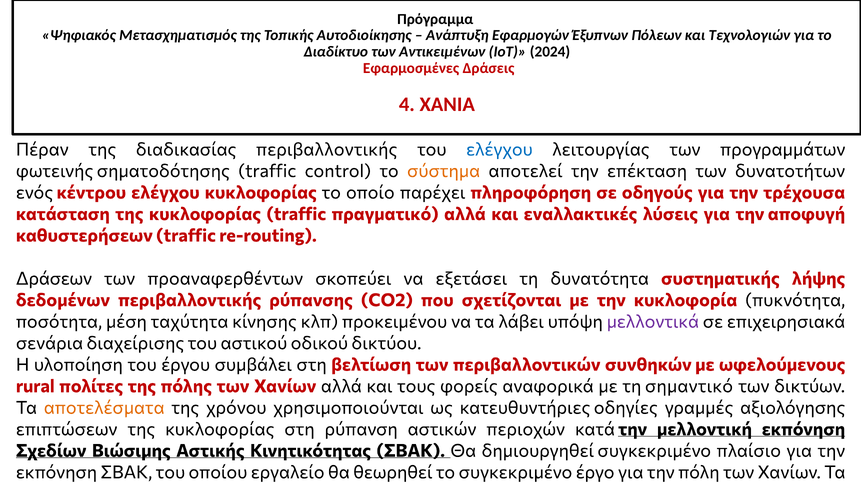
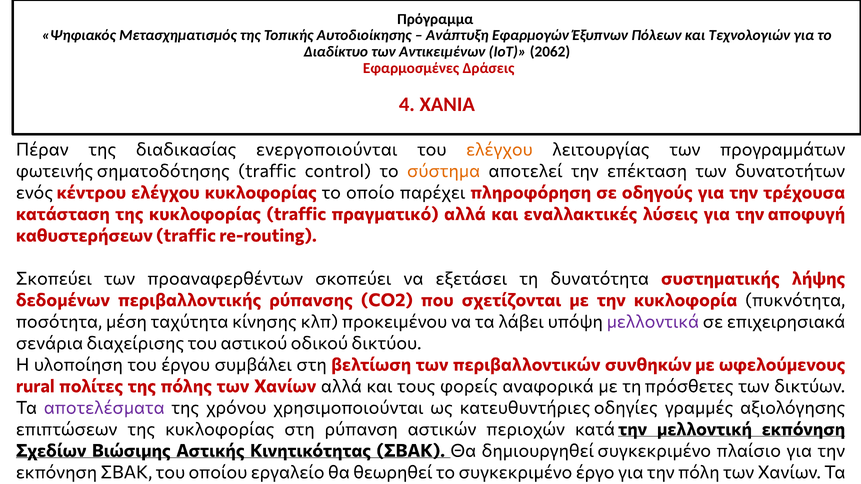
2024: 2024 -> 2062
διαδικασίας περιβαλλοντικής: περιβαλλοντικής -> ενεργοποιούνται
ελέγχου at (499, 150) colour: blue -> orange
Δράσεων at (54, 279): Δράσεων -> Σκοπεύει
τη σημαντικό: σημαντικό -> πρόσθετες
αποτελέσματα colour: orange -> purple
